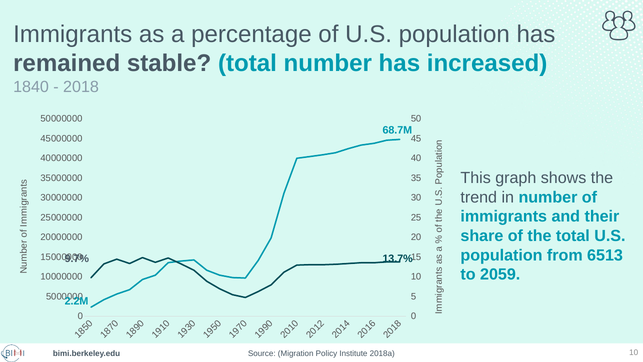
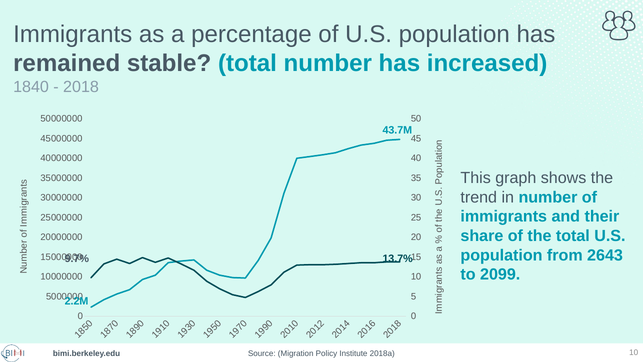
68.7M: 68.7M -> 43.7M
6513: 6513 -> 2643
2059: 2059 -> 2099
